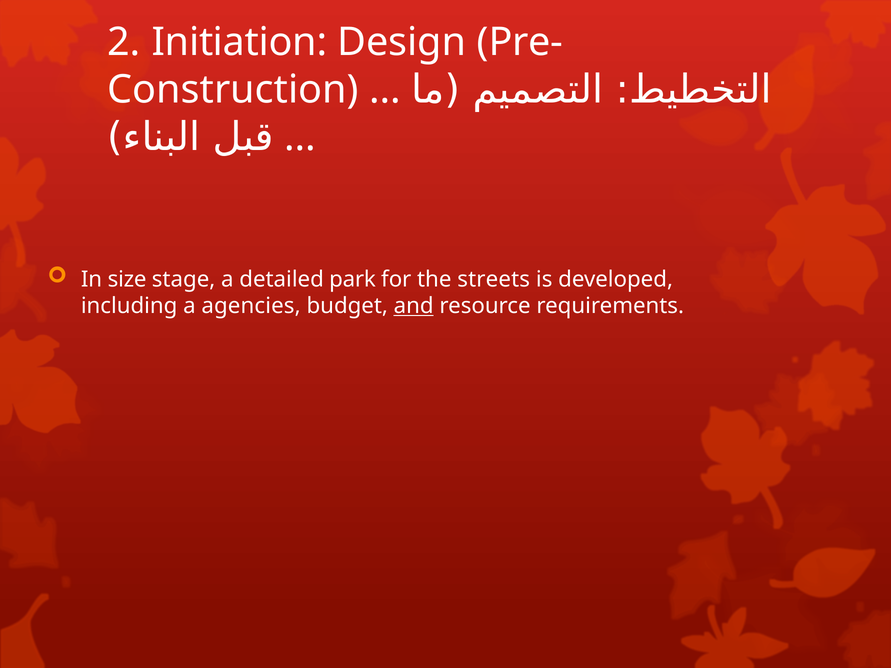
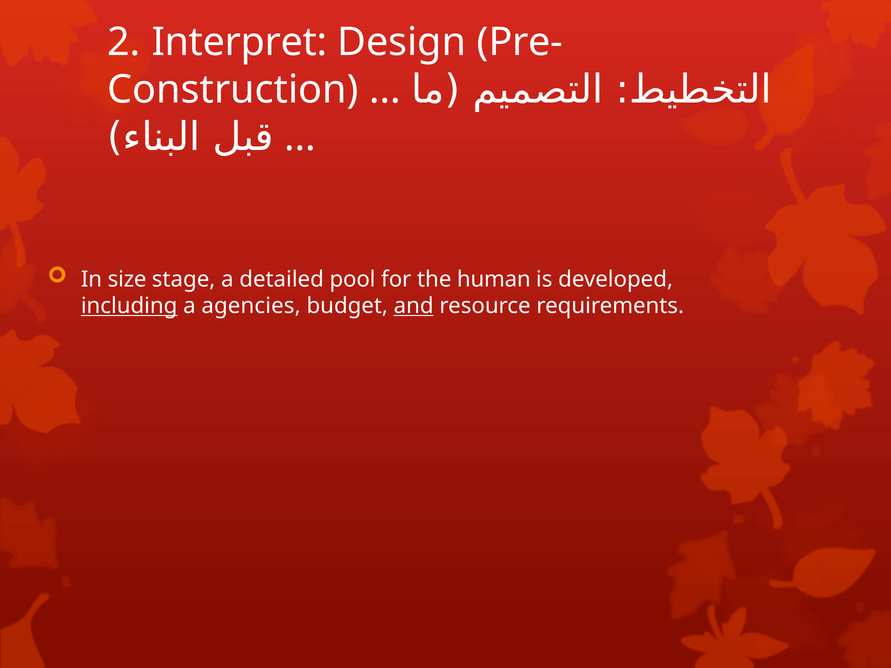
Initiation: Initiation -> Interpret
park: park -> pool
streets: streets -> human
including underline: none -> present
